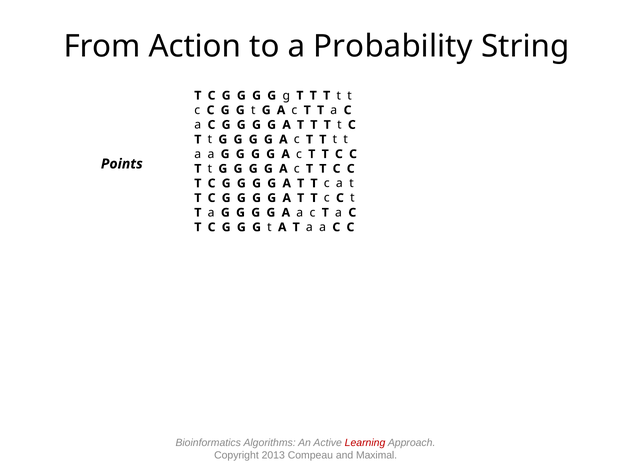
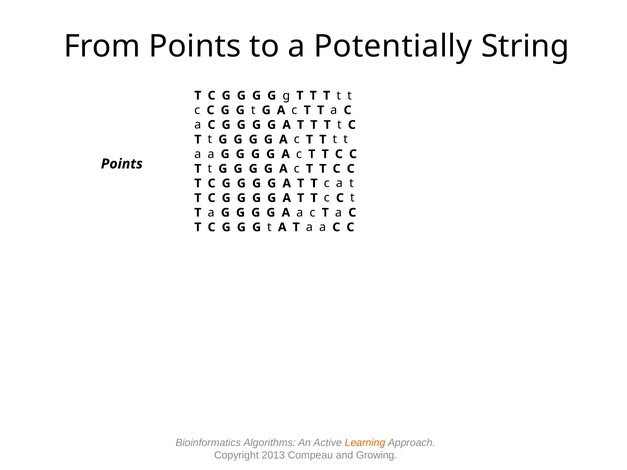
From Action: Action -> Points
Probability: Probability -> Potentially
Learning colour: red -> orange
Maximal: Maximal -> Growing
